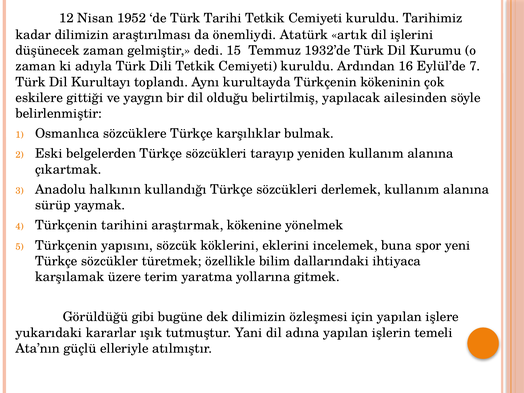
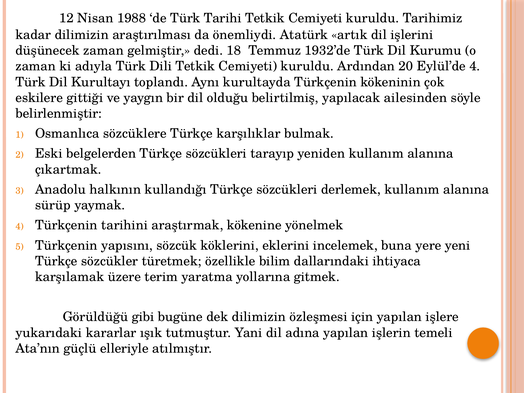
1952: 1952 -> 1988
15: 15 -> 18
16: 16 -> 20
Eylül’de 7: 7 -> 4
spor: spor -> yere
